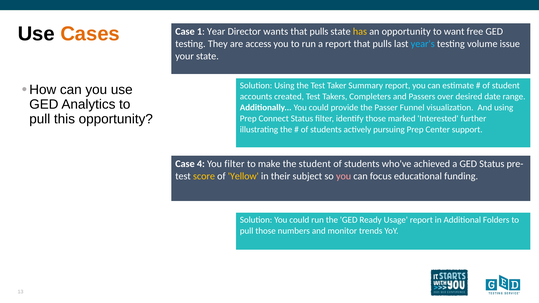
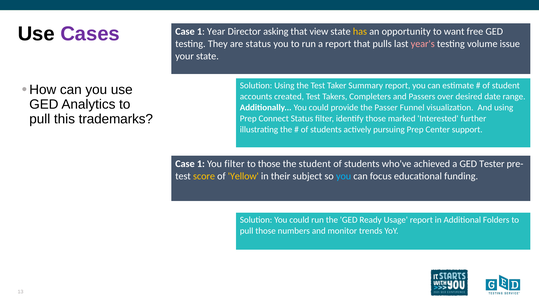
Cases colour: orange -> purple
wants: wants -> asking
pulls at (319, 32): pulls -> view
are access: access -> status
year's colour: light blue -> pink
this opportunity: opportunity -> trademarks
4 at (201, 164): 4 -> 1
to make: make -> those
GED Status: Status -> Tester
you at (344, 176) colour: pink -> light blue
